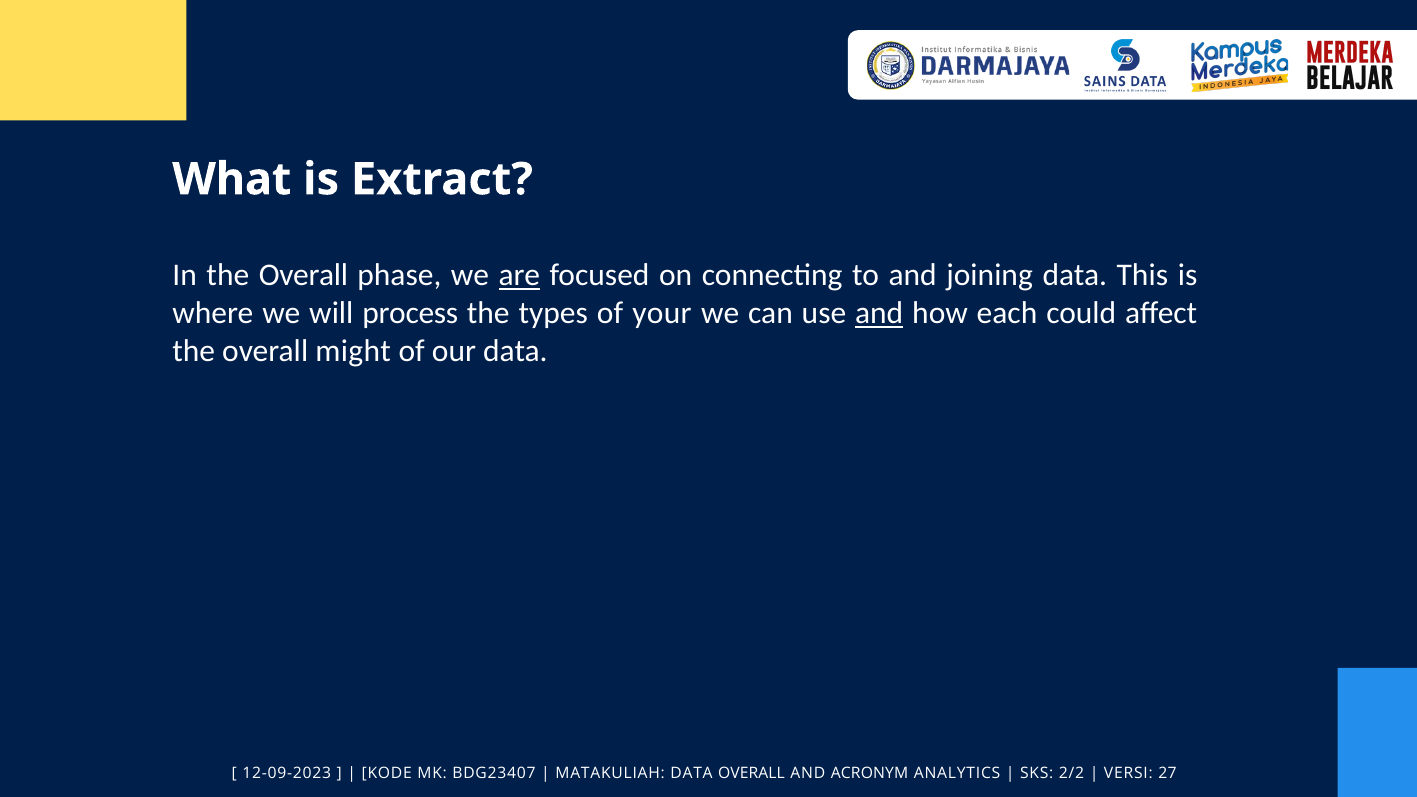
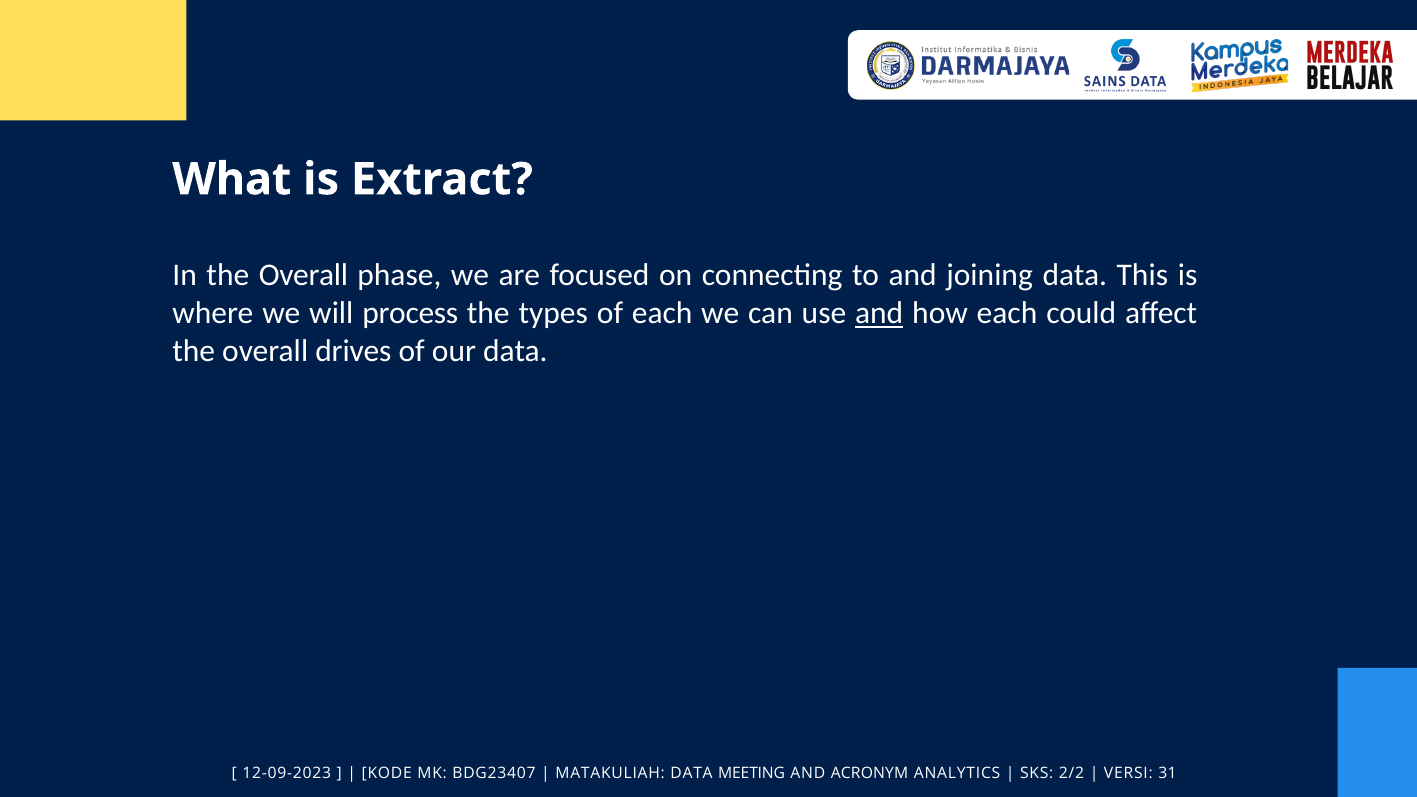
are underline: present -> none
of your: your -> each
might: might -> drives
DATA OVERALL: OVERALL -> MEETING
27: 27 -> 31
